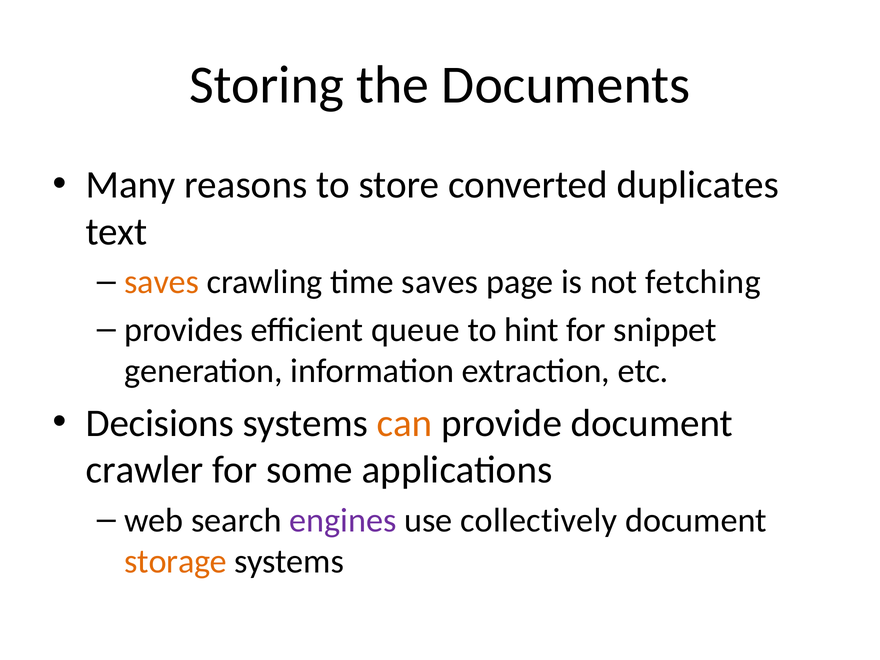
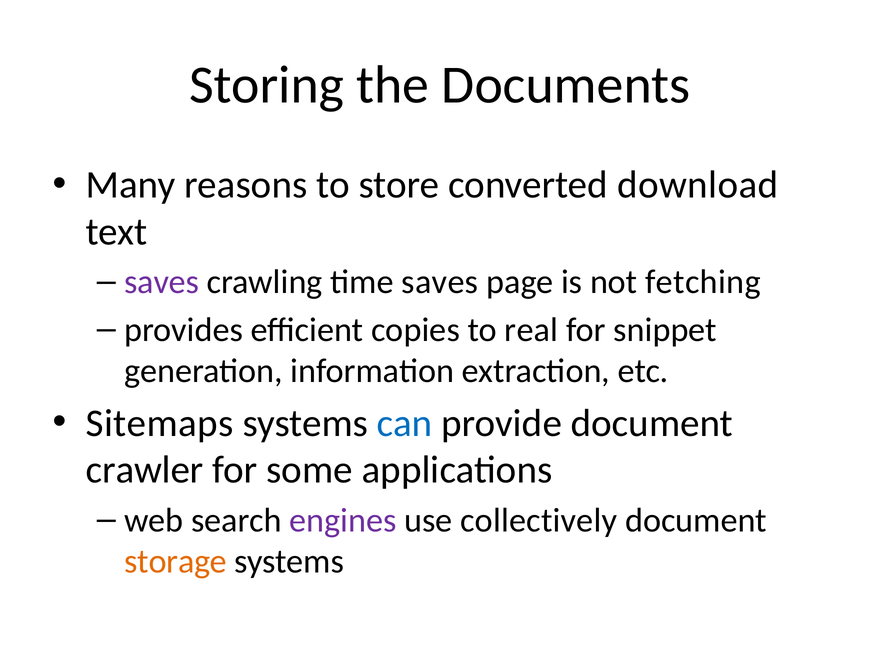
duplicates: duplicates -> download
saves at (162, 282) colour: orange -> purple
queue: queue -> copies
hint: hint -> real
Decisions: Decisions -> Sitemaps
can colour: orange -> blue
